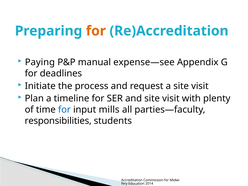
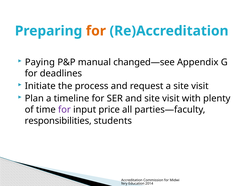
expense—see: expense—see -> changed—see
for at (64, 110) colour: blue -> purple
mills: mills -> price
